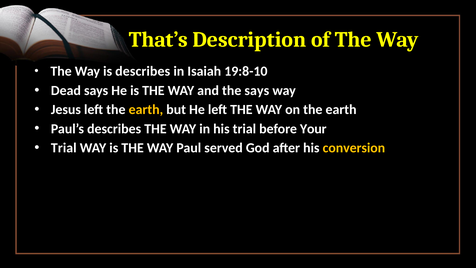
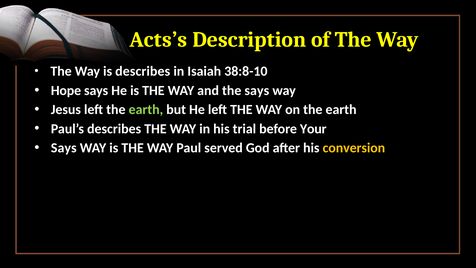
That’s: That’s -> Acts’s
19:8-10: 19:8-10 -> 38:8-10
Dead: Dead -> Hope
earth at (146, 110) colour: yellow -> light green
Trial at (64, 148): Trial -> Says
